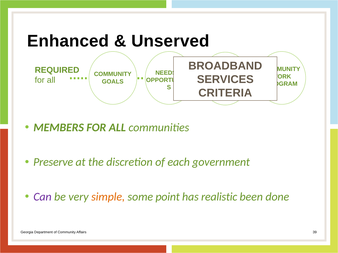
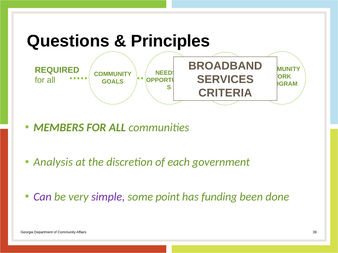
Enhanced: Enhanced -> Questions
Unserved: Unserved -> Principles
Preserve: Preserve -> Analysis
simple colour: orange -> purple
realistic: realistic -> funding
